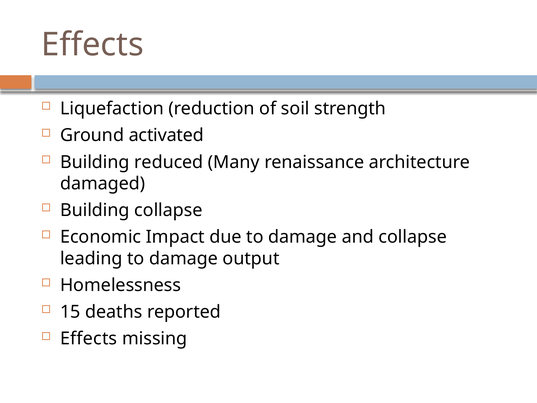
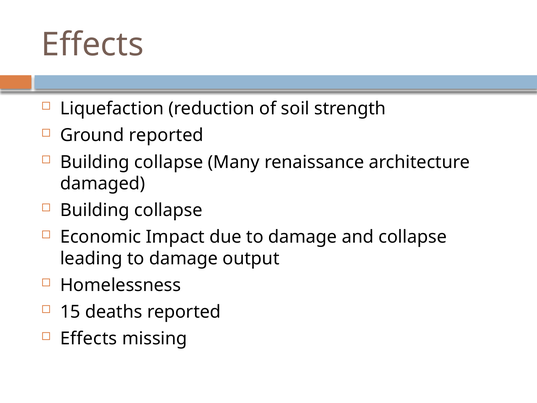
Ground activated: activated -> reported
reduced at (169, 162): reduced -> collapse
